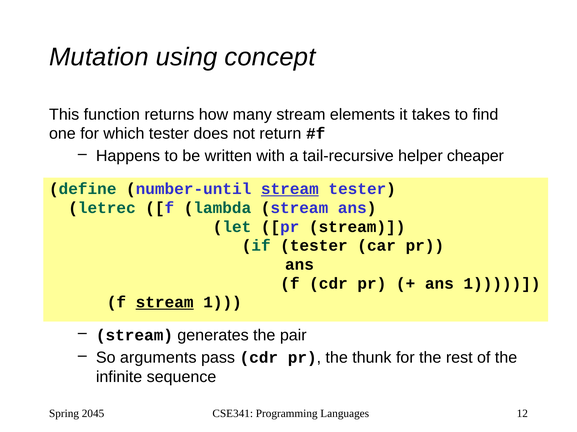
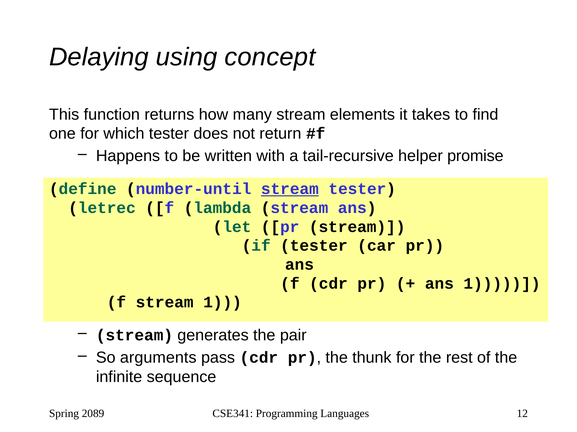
Mutation: Mutation -> Delaying
cheaper: cheaper -> promise
stream at (165, 303) underline: present -> none
2045: 2045 -> 2089
